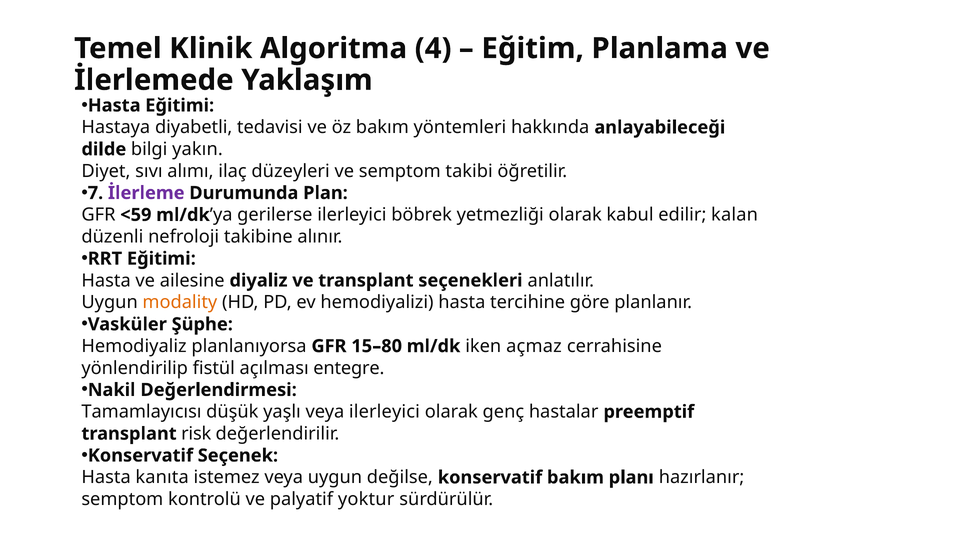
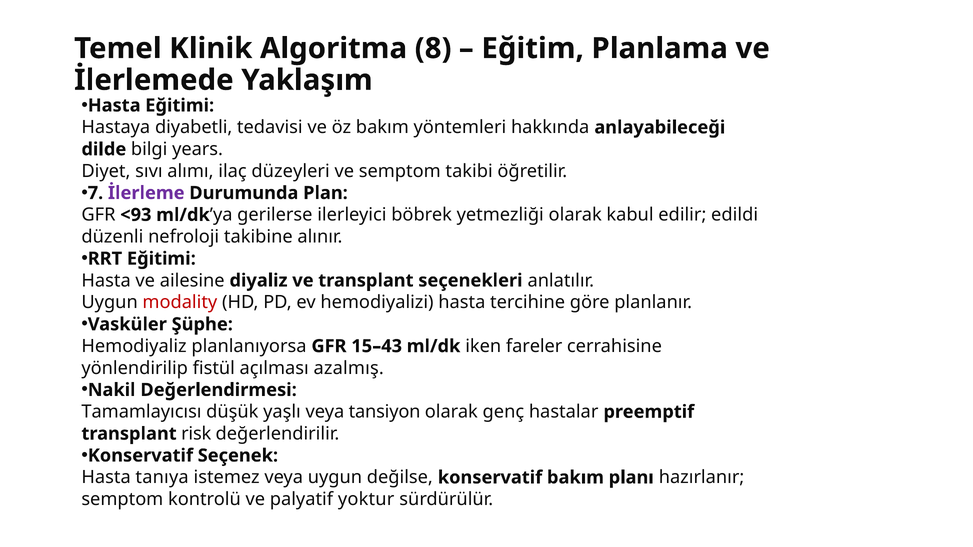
4: 4 -> 8
yakın: yakın -> years
<59: <59 -> <93
kalan: kalan -> edildi
modality colour: orange -> red
15–80: 15–80 -> 15–43
açmaz: açmaz -> fareler
entegre: entegre -> azalmış
veya ilerleyici: ilerleyici -> tansiyon
kanıta: kanıta -> tanıya
